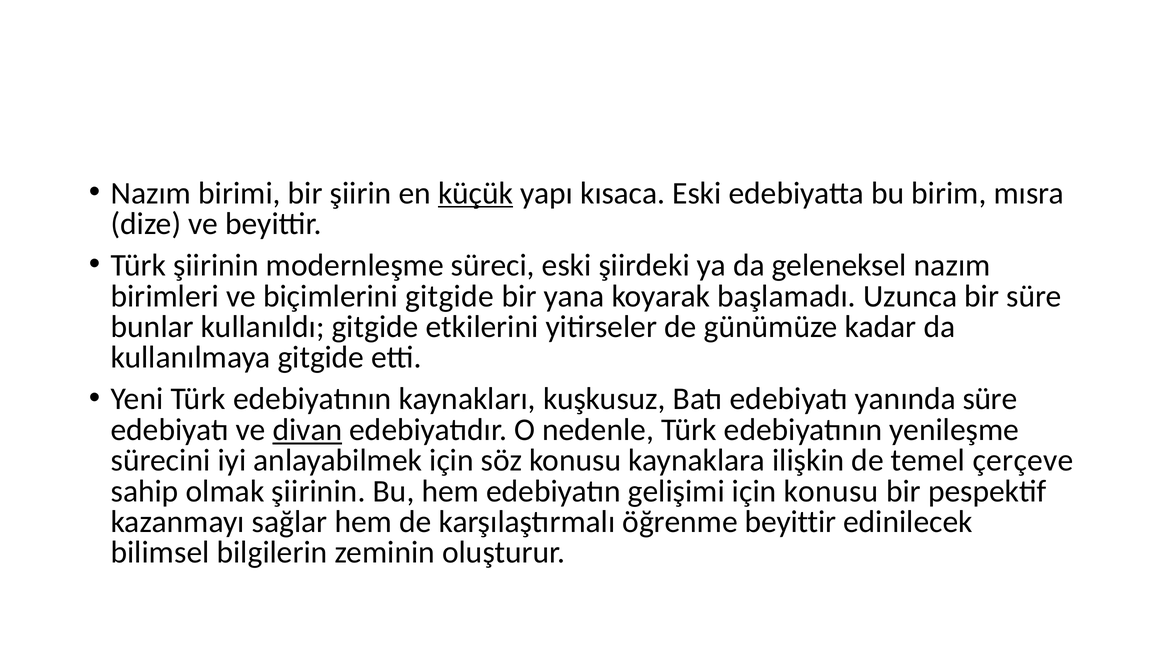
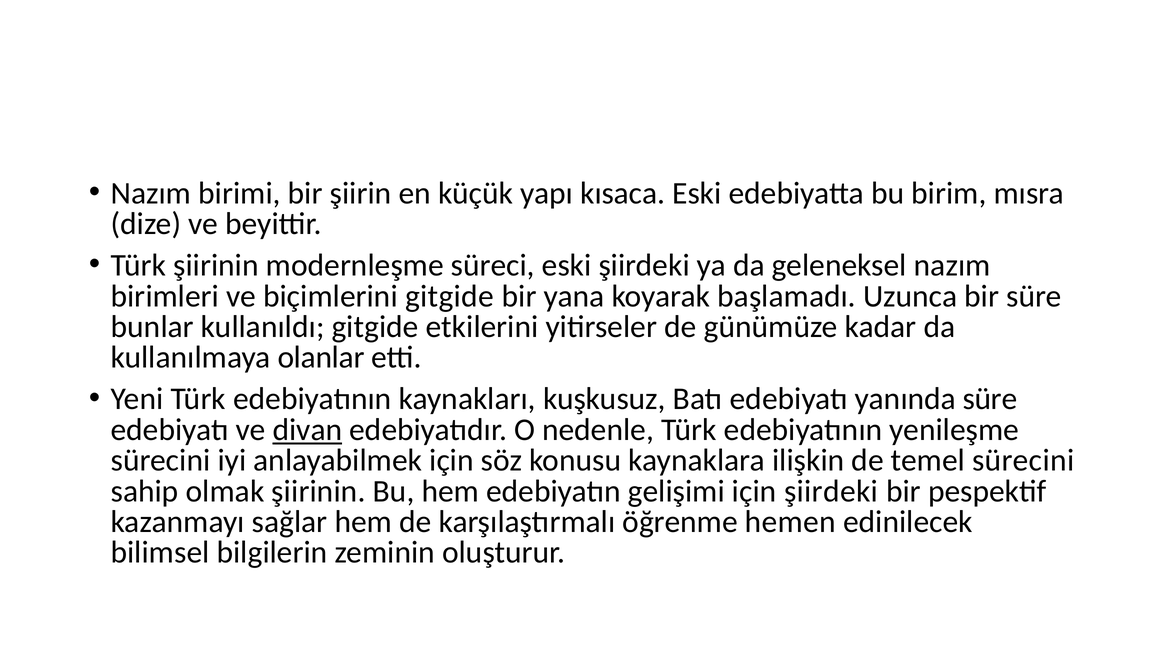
küçük underline: present -> none
kullanılmaya gitgide: gitgide -> olanlar
temel çerçeve: çerçeve -> sürecini
için konusu: konusu -> şiirdeki
öğrenme beyittir: beyittir -> hemen
